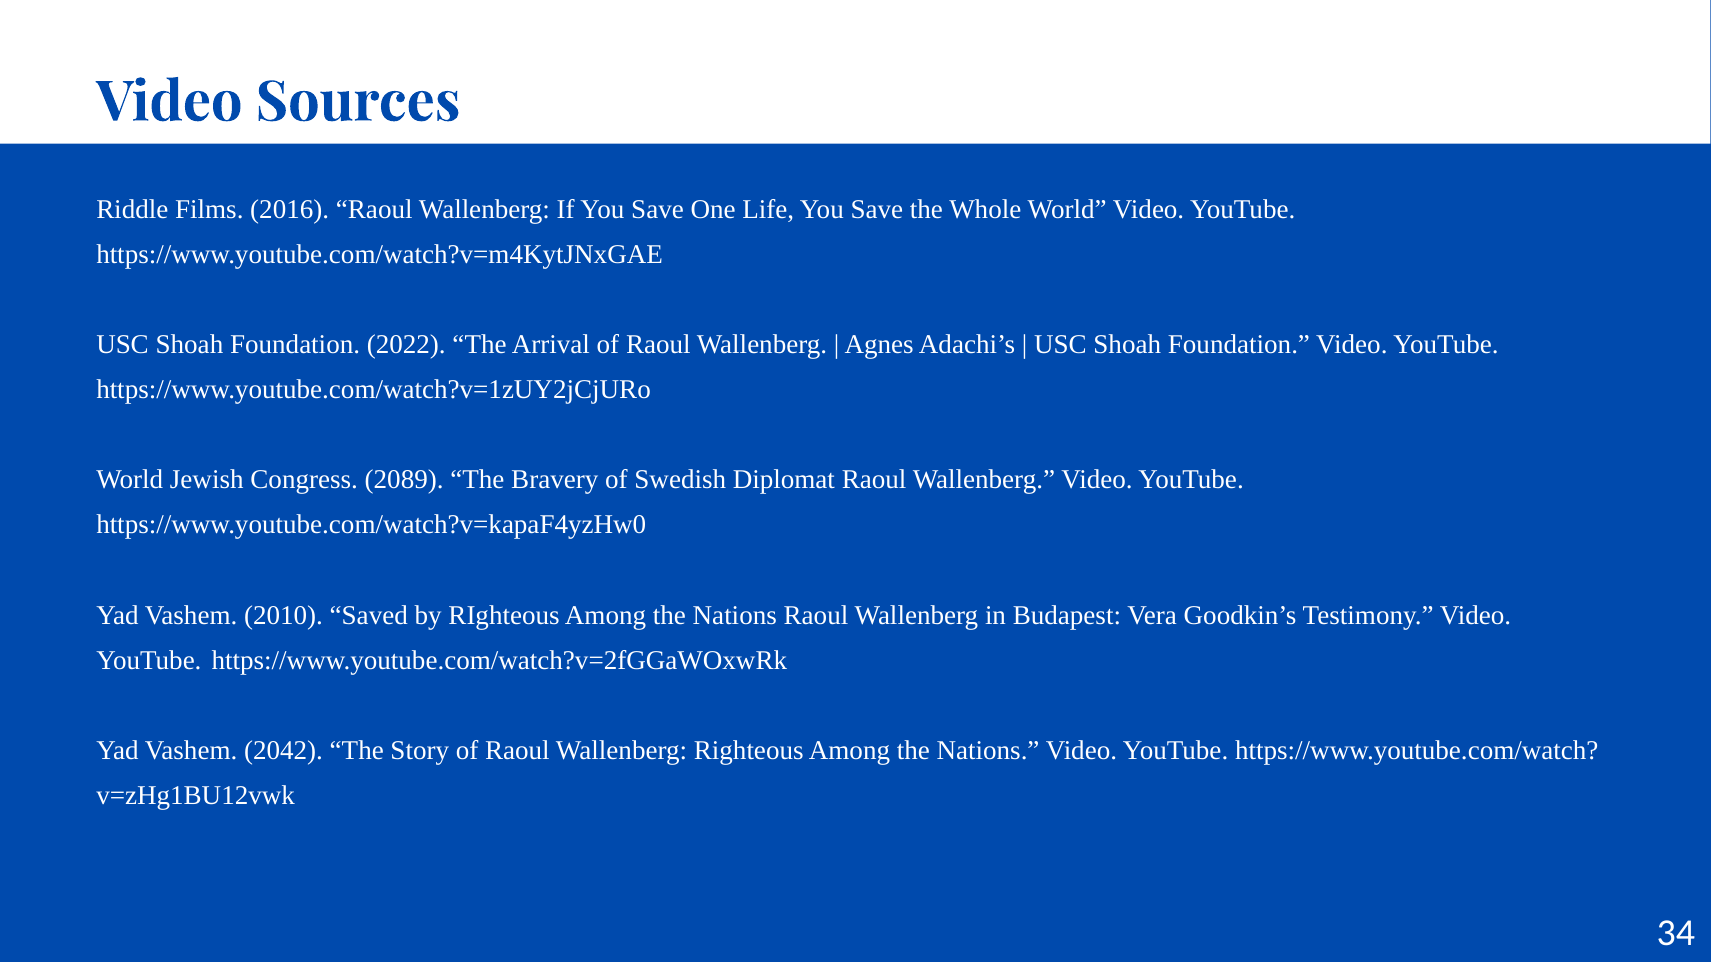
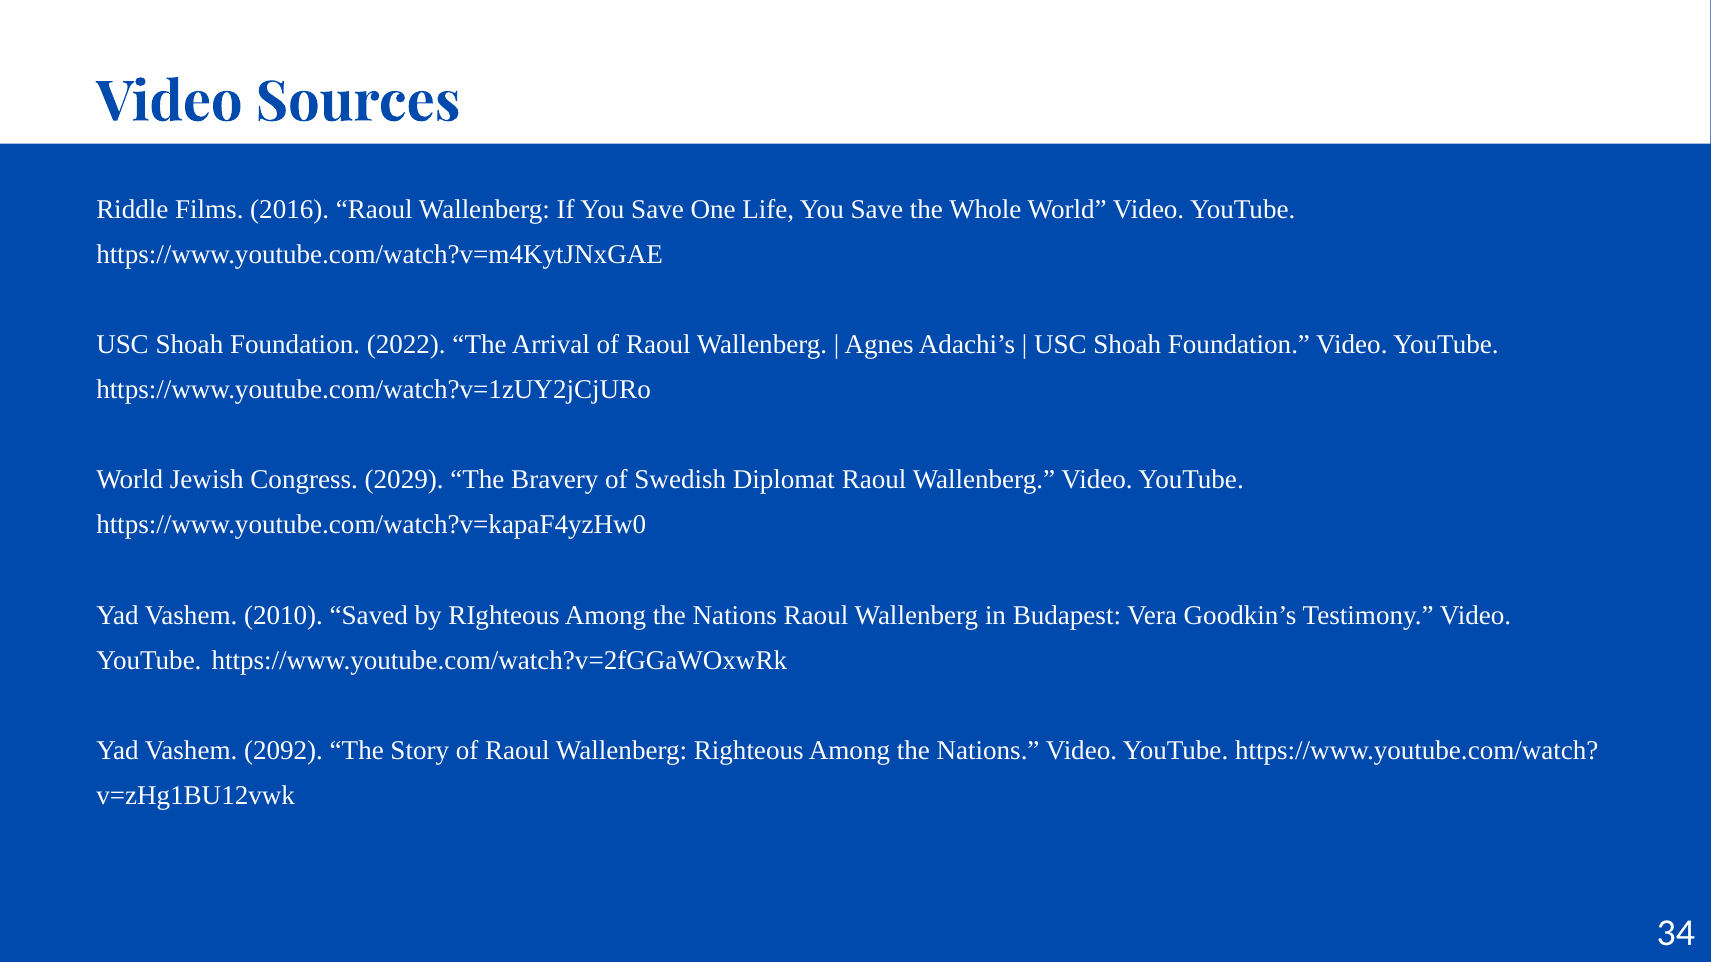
2089: 2089 -> 2029
2042: 2042 -> 2092
